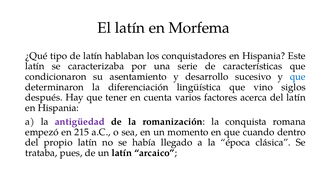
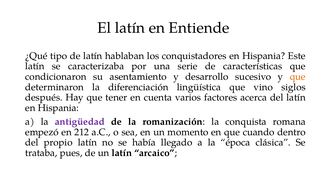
Morfema: Morfema -> Entiende
que at (298, 77) colour: blue -> orange
215: 215 -> 212
